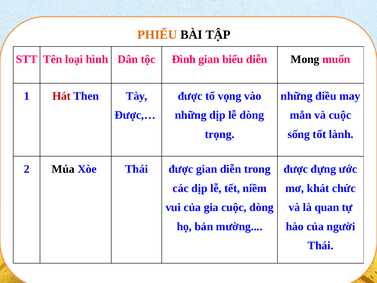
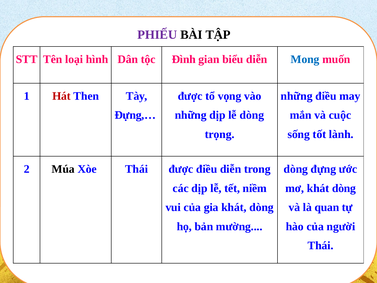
PHIẾU colour: orange -> purple
Mong colour: black -> blue
Được,…: Được,… -> Đựng,…
được gian: gian -> điều
được at (296, 169): được -> dòng
mơ khát chức: chức -> dòng
gia cuộc: cuộc -> khát
